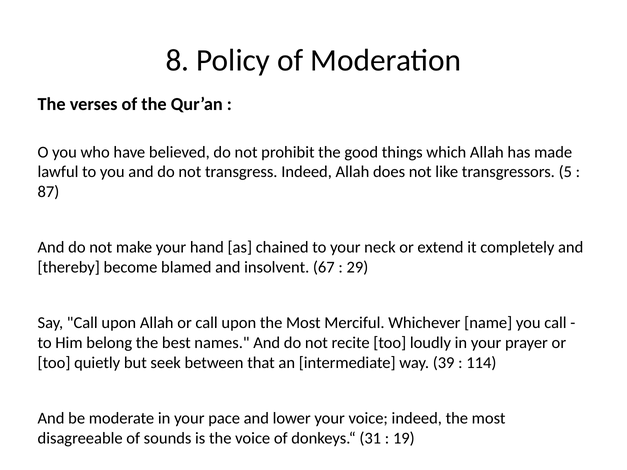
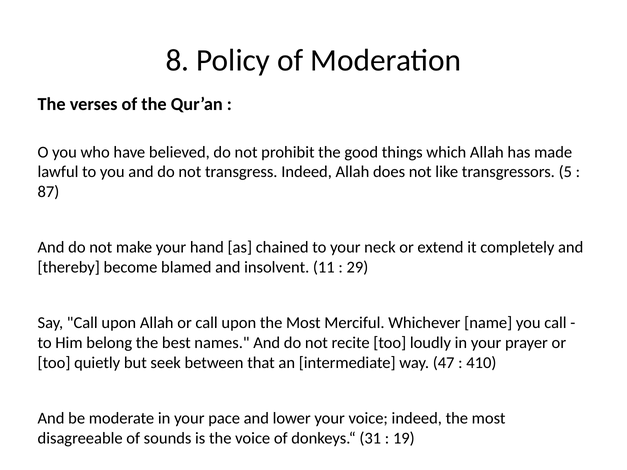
67: 67 -> 11
39: 39 -> 47
114: 114 -> 410
